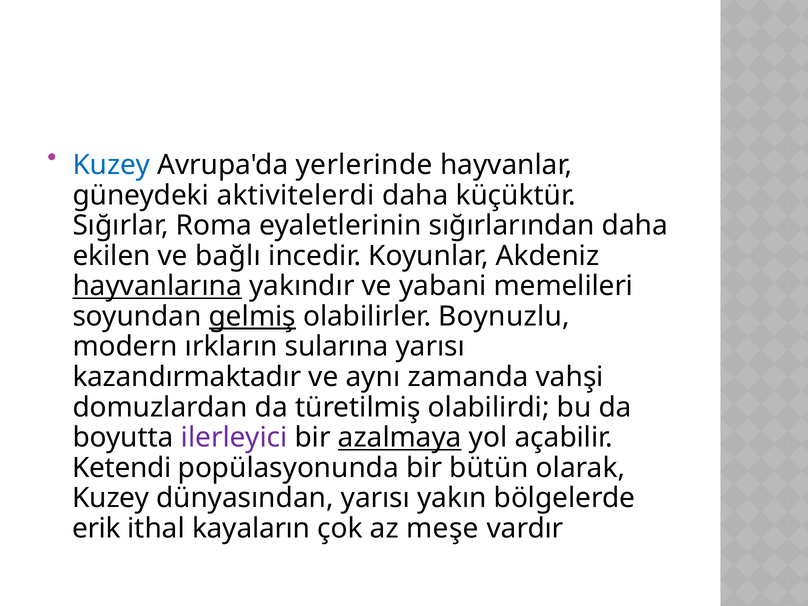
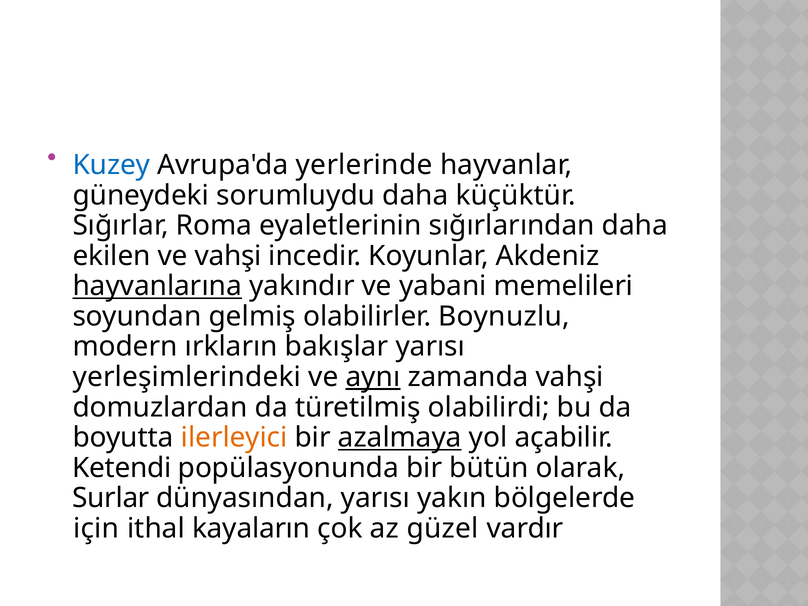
aktivitelerdi: aktivitelerdi -> sorumluydu
ve bağlı: bağlı -> vahşi
gelmiş underline: present -> none
sularına: sularına -> bakışlar
kazandırmaktadır: kazandırmaktadır -> yerleşimlerindeki
aynı underline: none -> present
ilerleyici colour: purple -> orange
Kuzey at (111, 498): Kuzey -> Surlar
erik: erik -> için
meşe: meşe -> güzel
